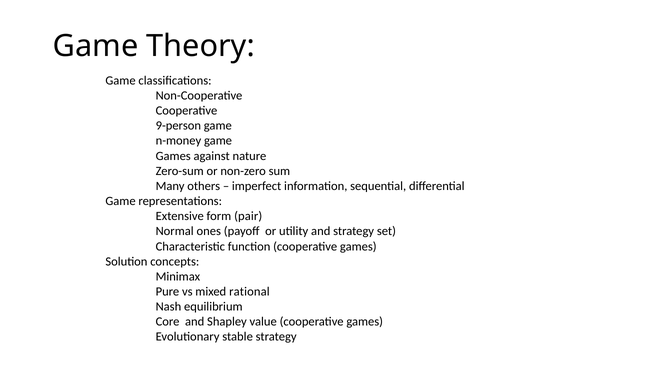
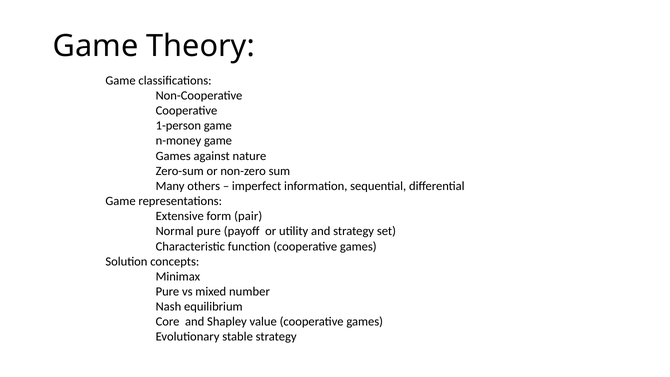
9-person: 9-person -> 1-person
Normal ones: ones -> pure
rational: rational -> number
